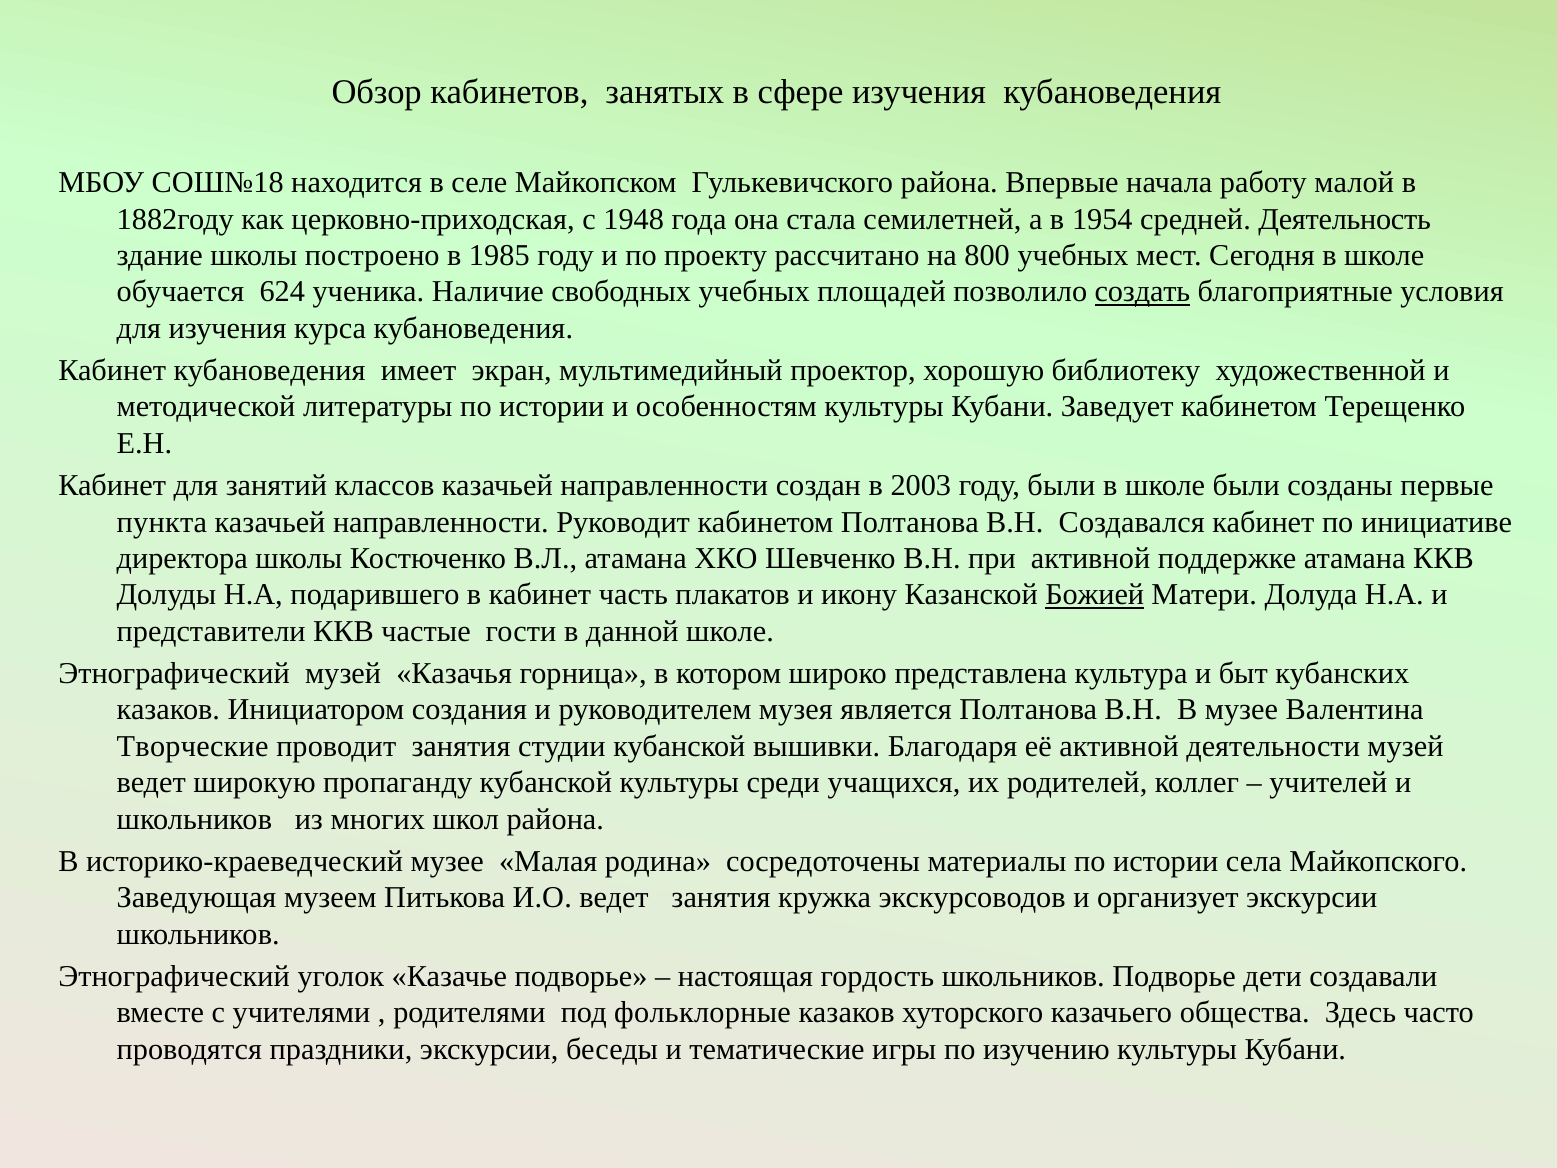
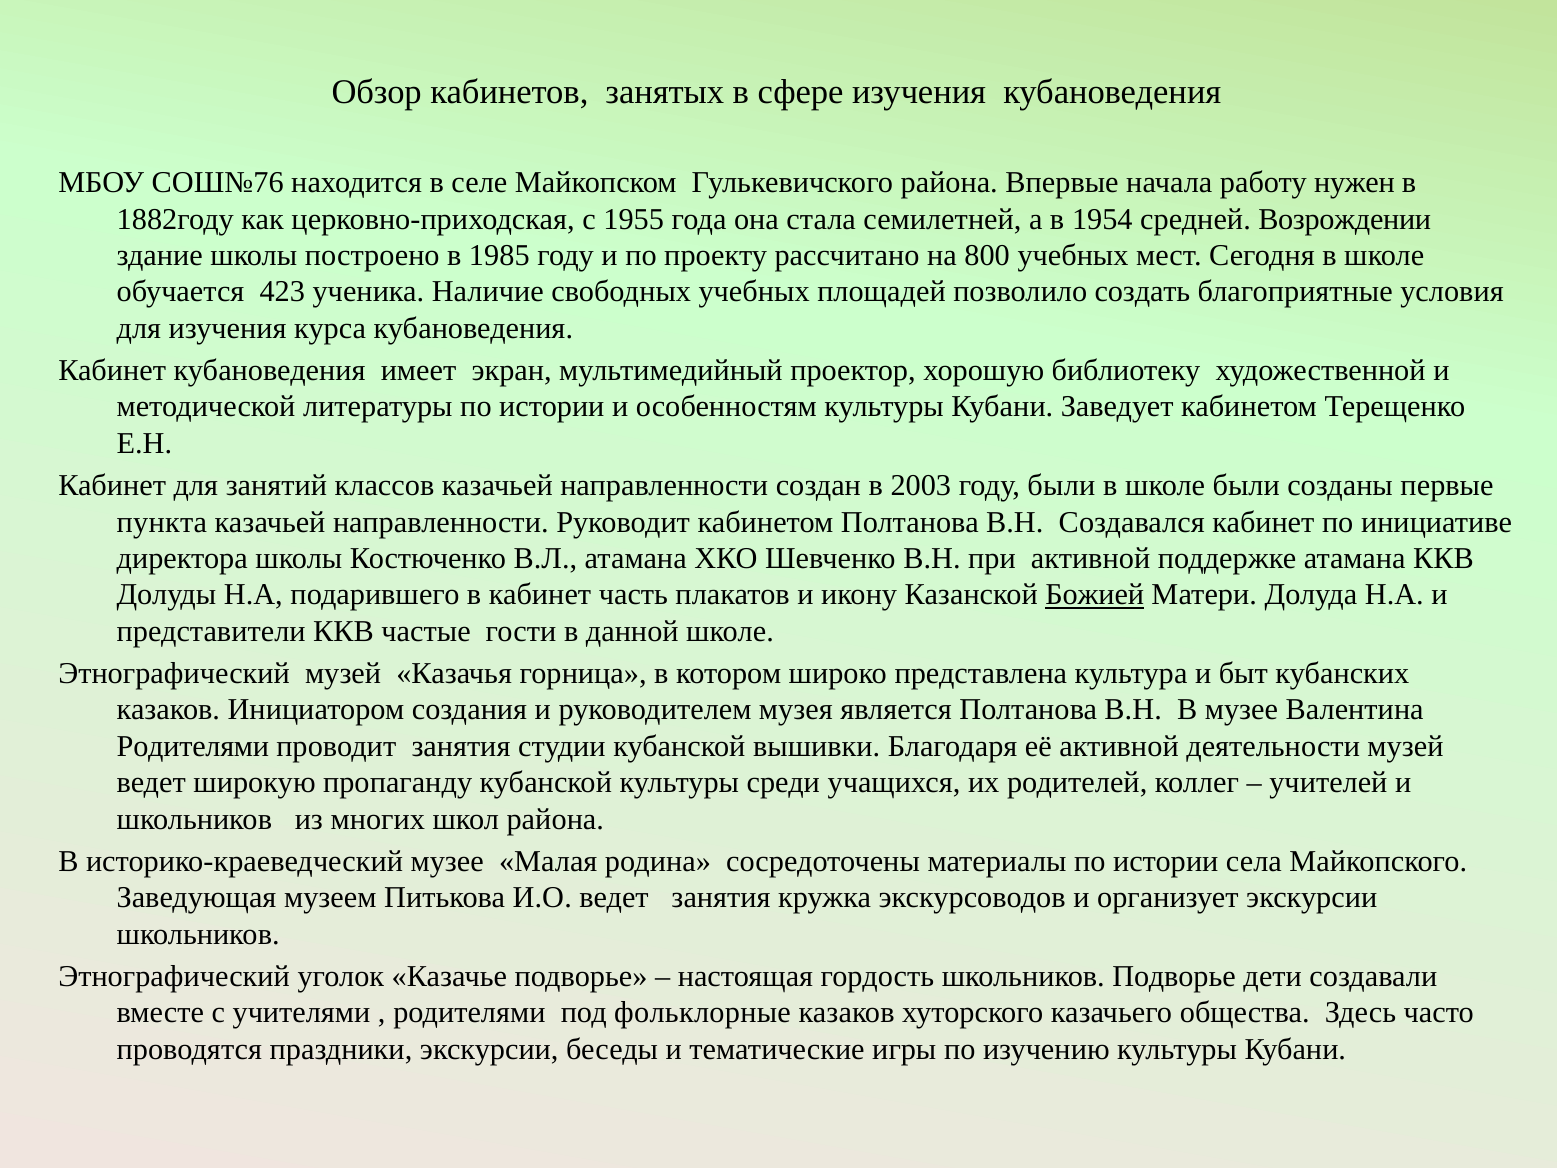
СОШ№18: СОШ№18 -> СОШ№76
малой: малой -> нужен
1948: 1948 -> 1955
Деятельность: Деятельность -> Возрождении
624: 624 -> 423
создать underline: present -> none
Творческие at (193, 746): Творческие -> Родителями
